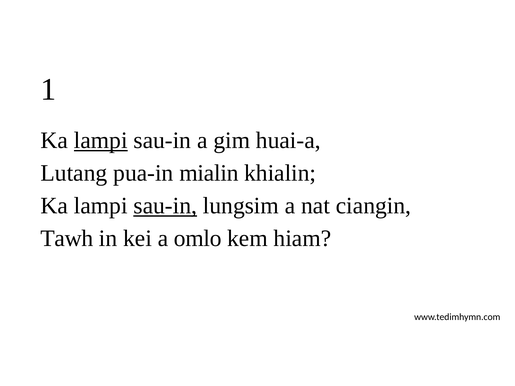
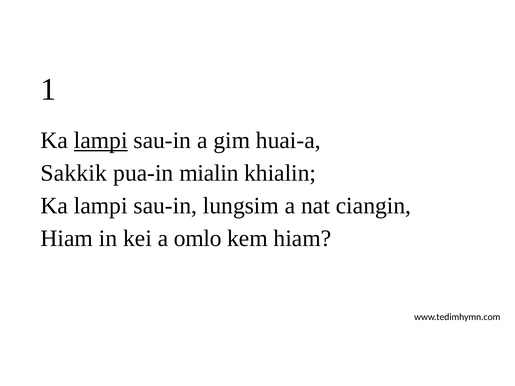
Lutang: Lutang -> Sakkik
sau-in at (165, 206) underline: present -> none
Tawh at (67, 239): Tawh -> Hiam
